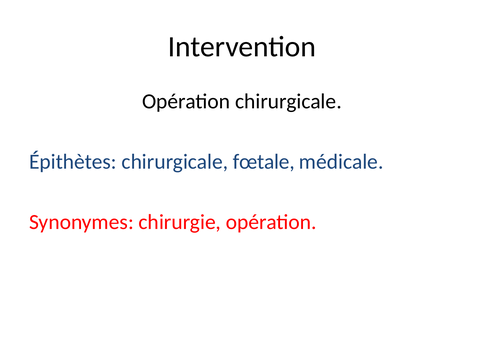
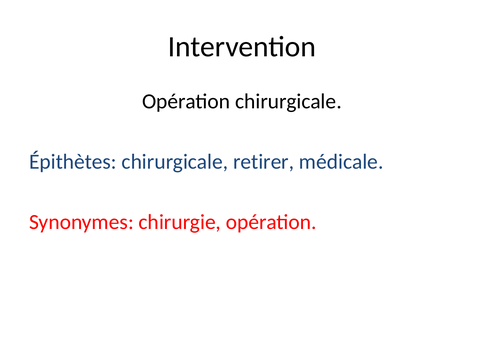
fœtale: fœtale -> retirer
